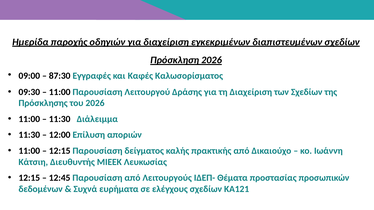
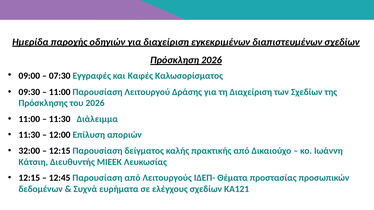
87:30: 87:30 -> 07:30
11:00 at (29, 151): 11:00 -> 32:00
